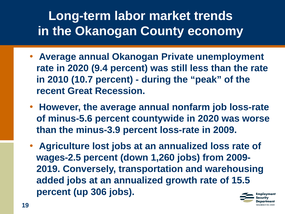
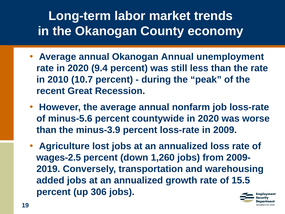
Okanogan Private: Private -> Annual
